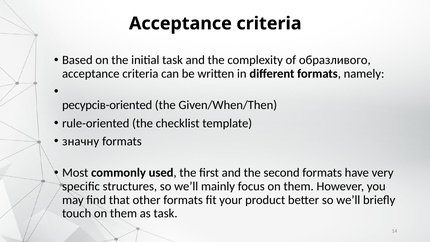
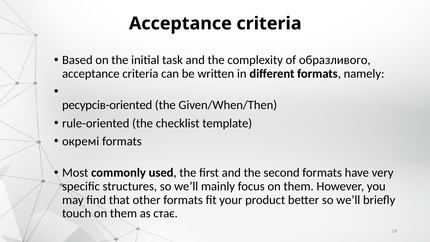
значну: значну -> окремі
as task: task -> стає
